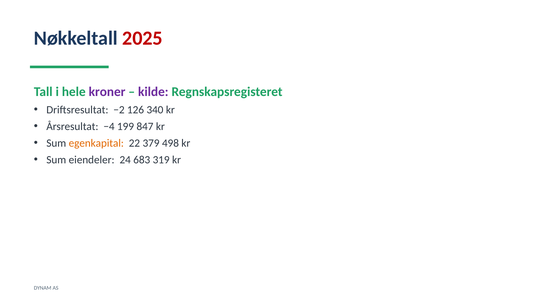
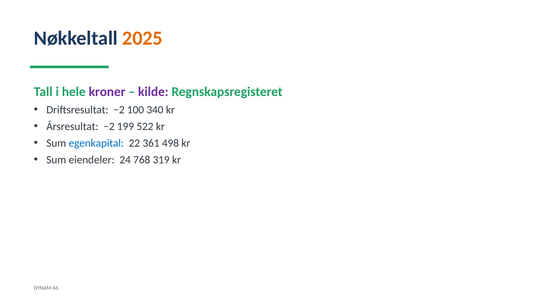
2025 colour: red -> orange
126: 126 -> 100
Årsresultat −4: −4 -> −2
847: 847 -> 522
egenkapital colour: orange -> blue
379: 379 -> 361
683: 683 -> 768
